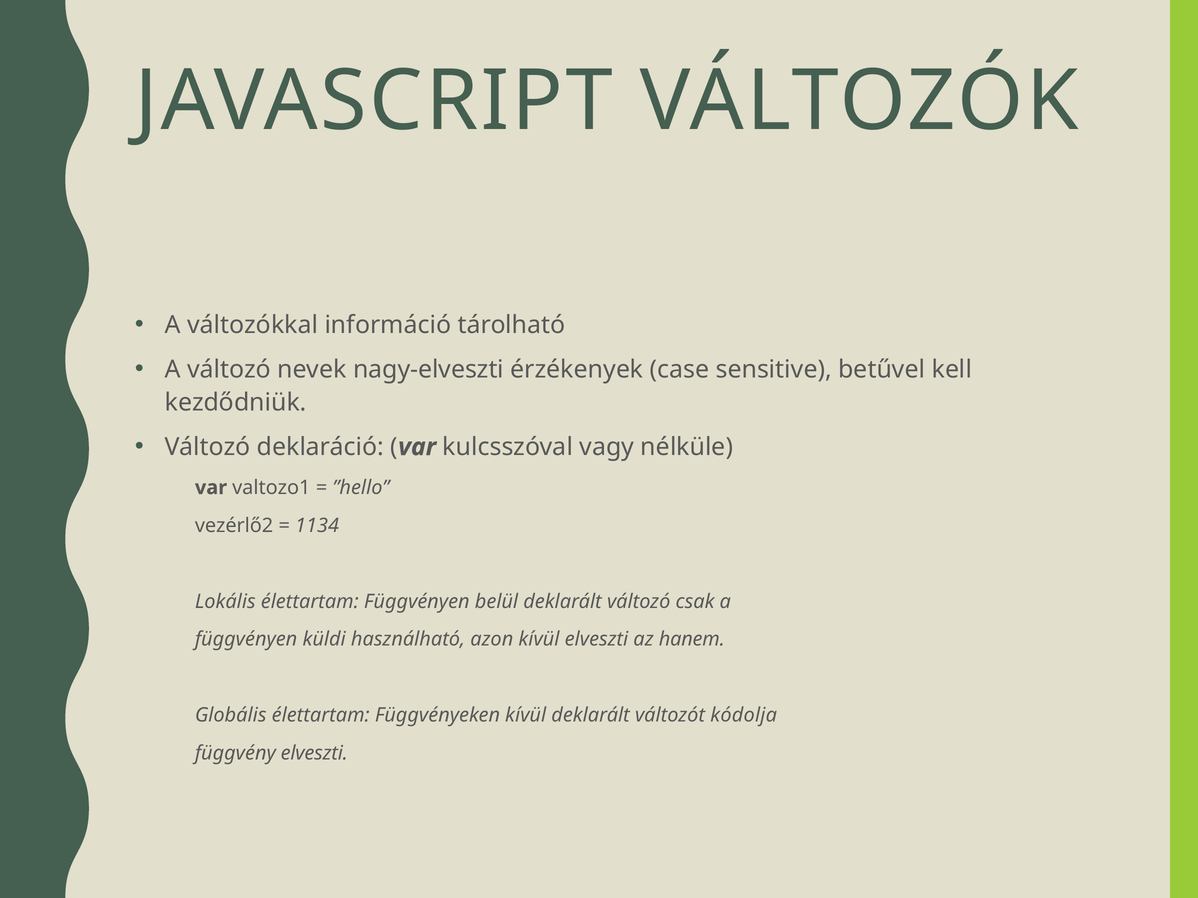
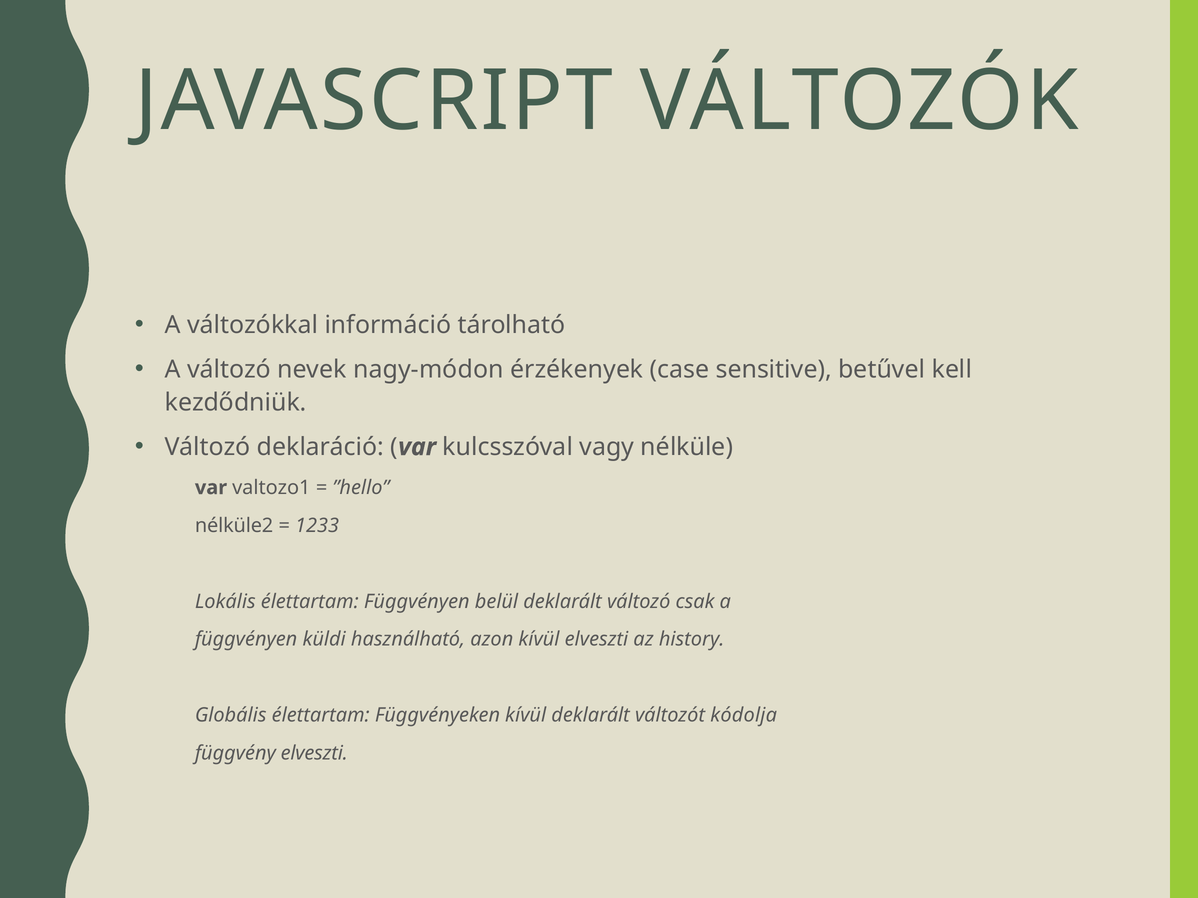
nagy-elveszti: nagy-elveszti -> nagy-módon
vezérlő2: vezérlő2 -> nélküle2
1134: 1134 -> 1233
hanem: hanem -> history
